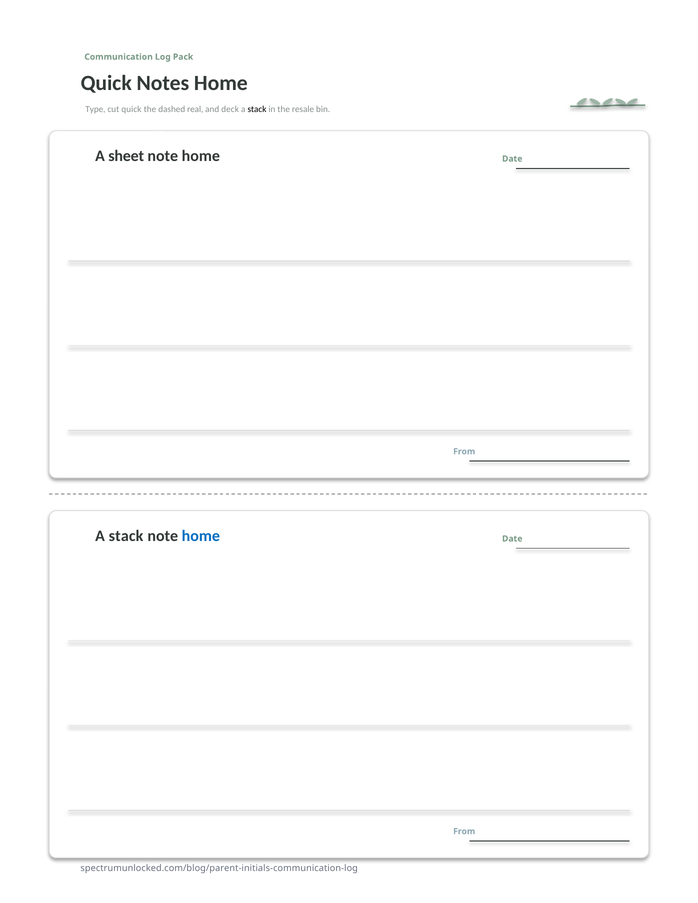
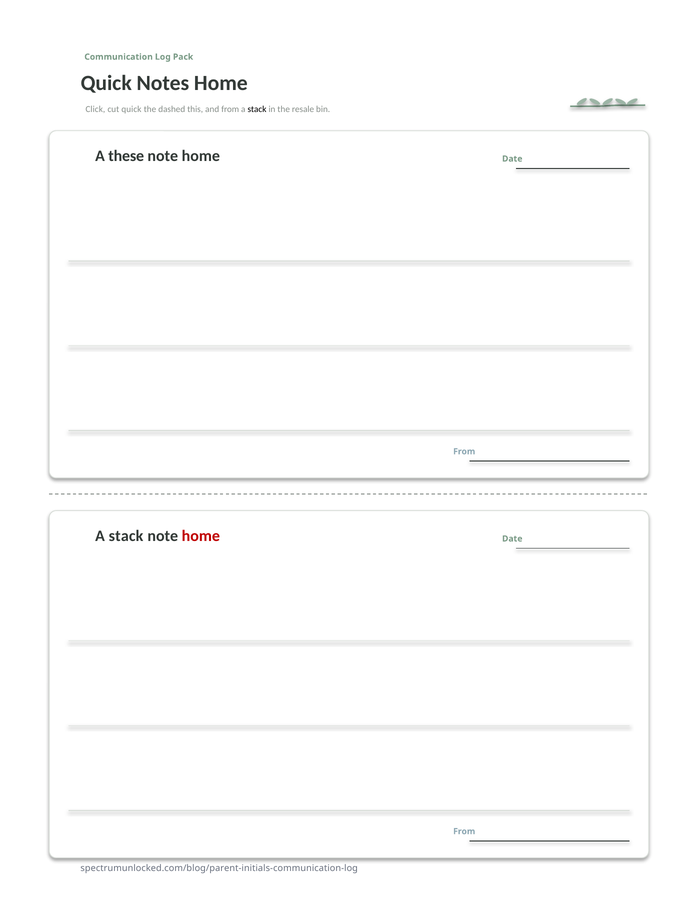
Type: Type -> Click
real: real -> this
and deck: deck -> from
sheet: sheet -> these
home at (201, 536) colour: blue -> red
